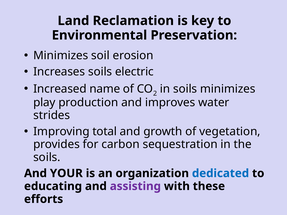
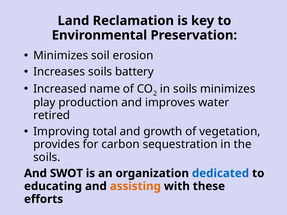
electric: electric -> battery
strides: strides -> retired
YOUR: YOUR -> SWOT
assisting colour: purple -> orange
